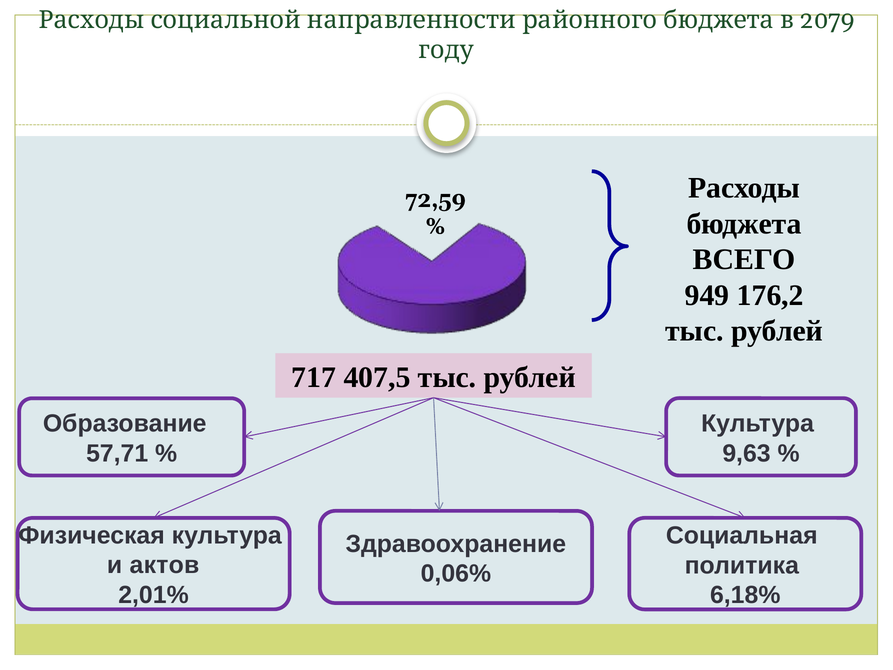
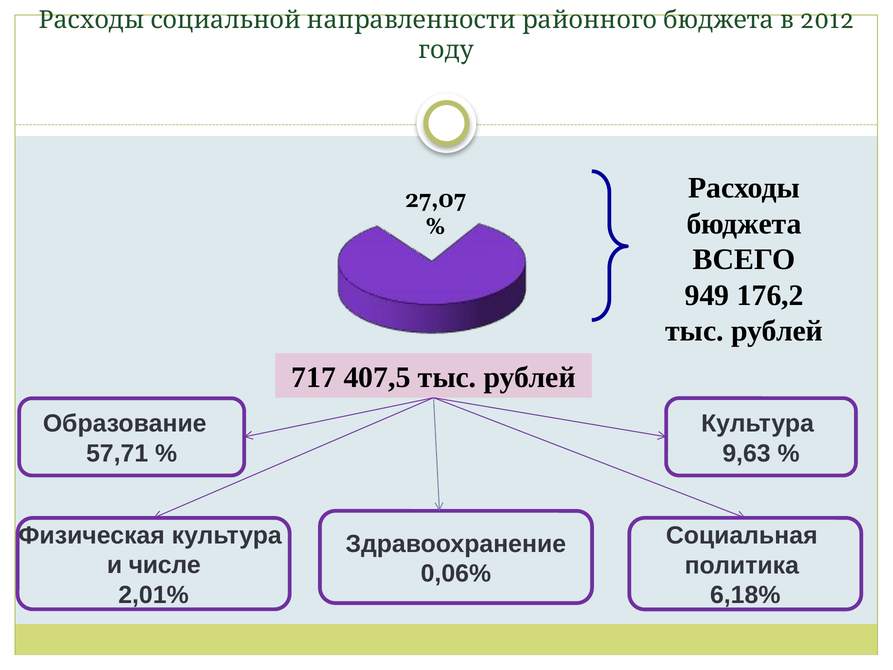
2079: 2079 -> 2012
72,59: 72,59 -> 27,07
актов: актов -> числе
